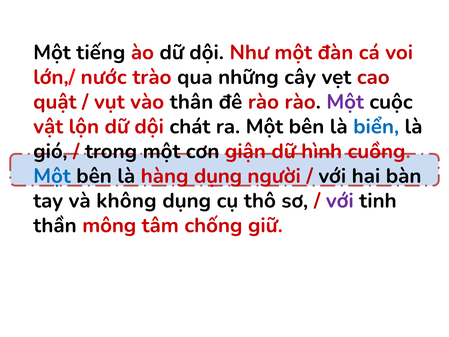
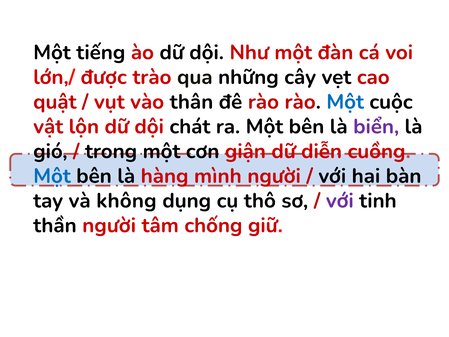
nước: nước -> được
Một at (345, 102) colour: purple -> blue
biển colour: blue -> purple
hình: hình -> diễn
hàng dụng: dụng -> mình
thần mông: mông -> người
